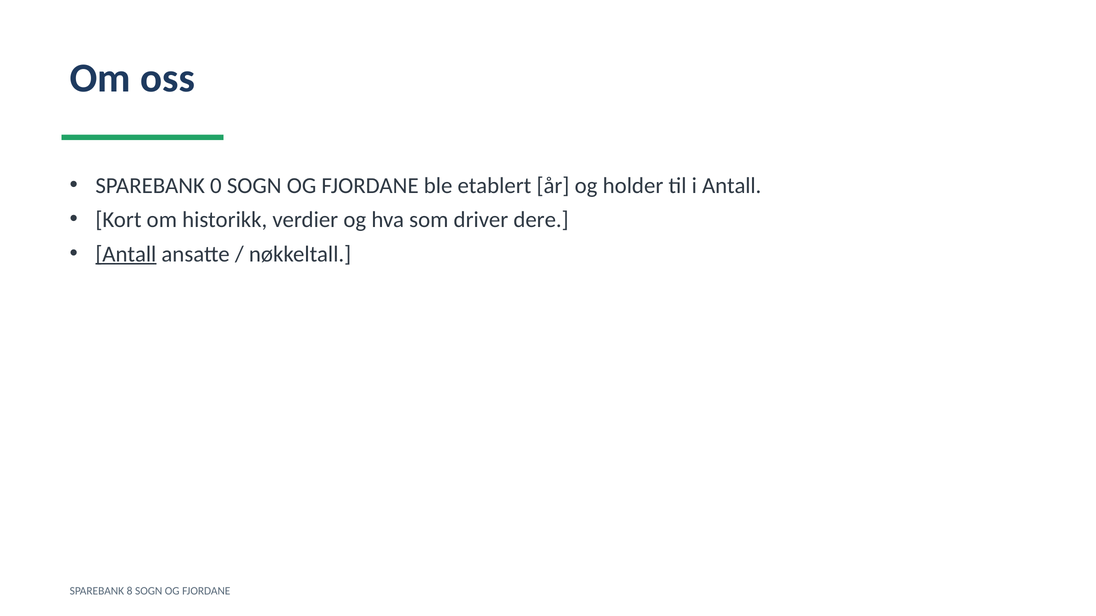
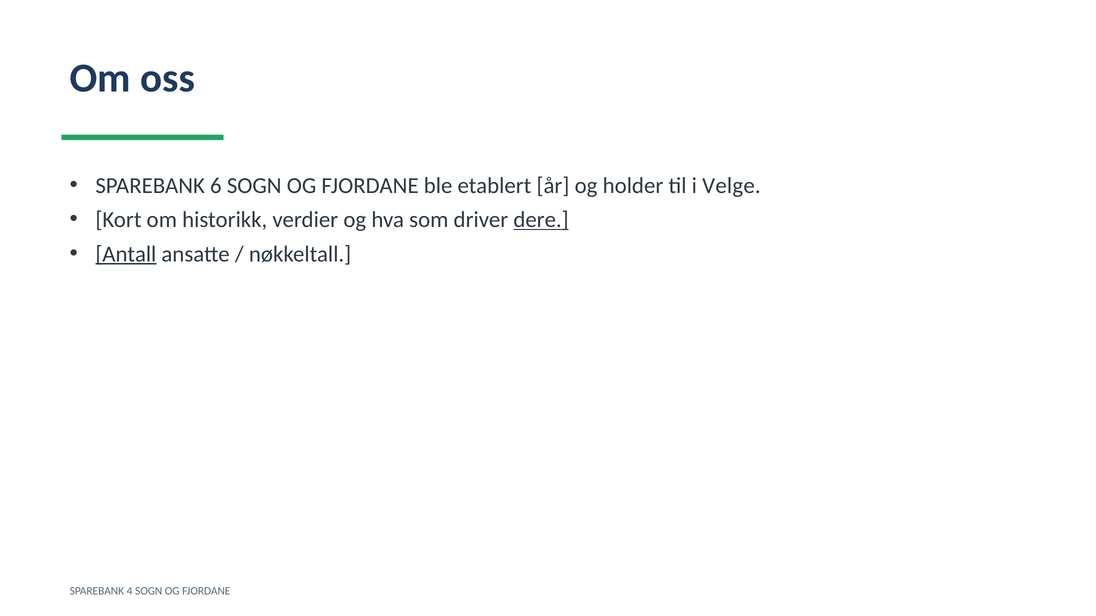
0: 0 -> 6
i Antall: Antall -> Velge
dere underline: none -> present
8: 8 -> 4
